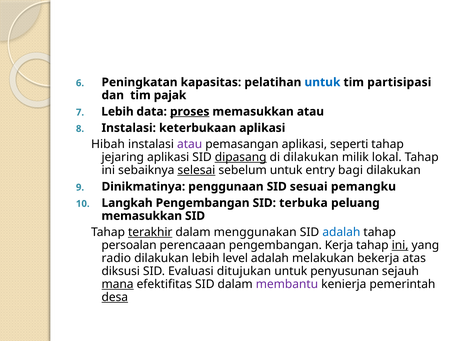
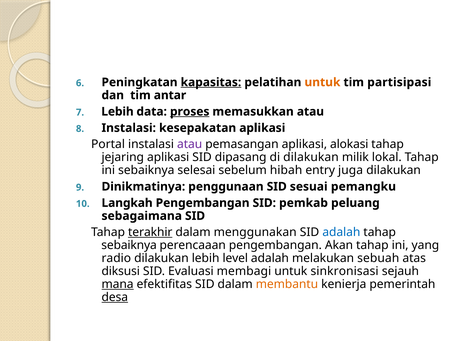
kapasitas underline: none -> present
untuk at (322, 82) colour: blue -> orange
pajak: pajak -> antar
keterbukaan: keterbukaan -> kesepakatan
Hibah: Hibah -> Portal
seperti: seperti -> alokasi
dipasang underline: present -> none
selesai underline: present -> none
sebelum untuk: untuk -> hibah
bagi: bagi -> juga
terbuka: terbuka -> pemkab
memasukkan at (142, 216): memasukkan -> sebagaimana
persoalan at (129, 245): persoalan -> sebaiknya
Kerja: Kerja -> Akan
ini at (400, 245) underline: present -> none
bekerja: bekerja -> sebuah
ditujukan: ditujukan -> membagi
penyusunan: penyusunan -> sinkronisasi
membantu colour: purple -> orange
